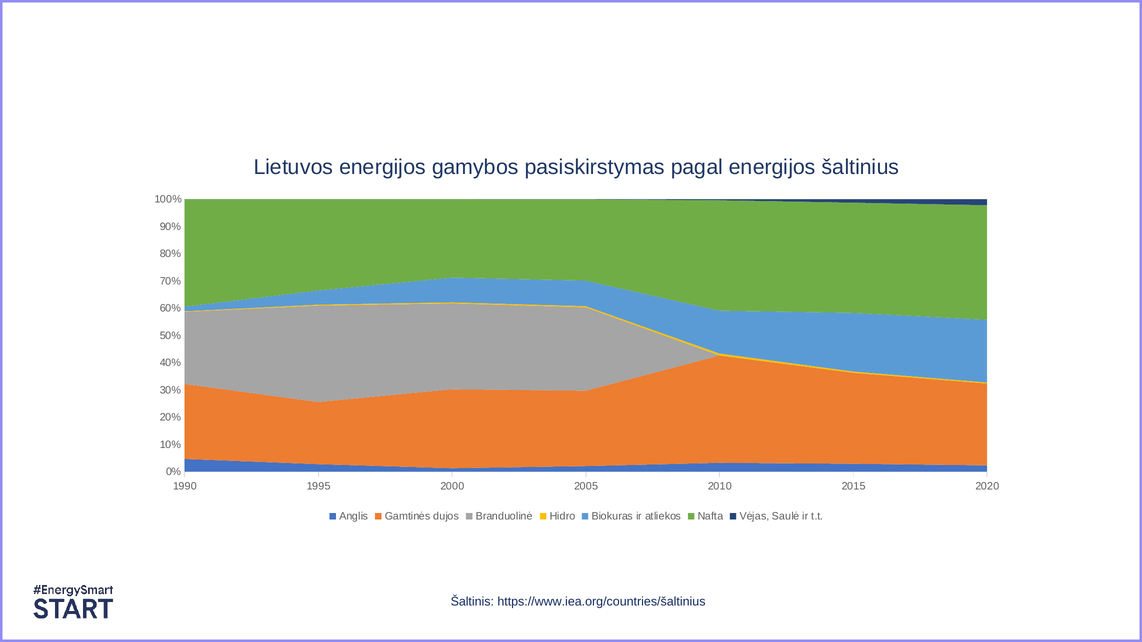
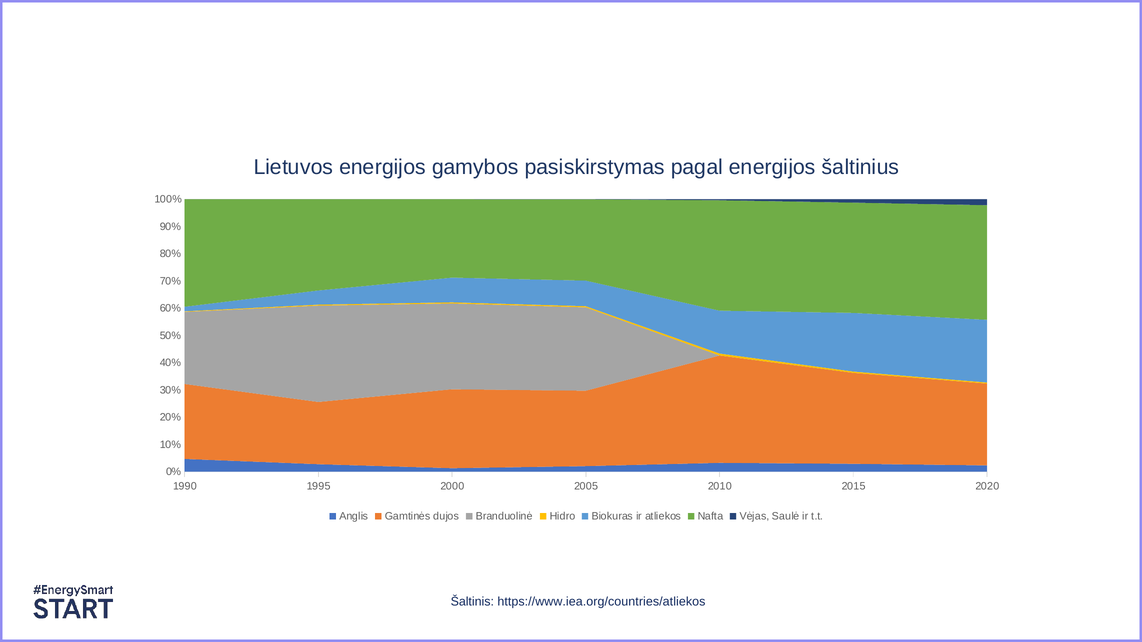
https://www.iea.org/countries/šaltinius: https://www.iea.org/countries/šaltinius -> https://www.iea.org/countries/atliekos
